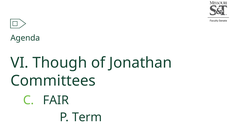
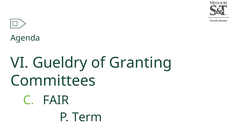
Though: Though -> Gueldry
Jonathan: Jonathan -> Granting
